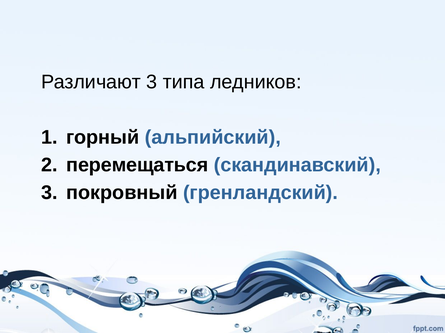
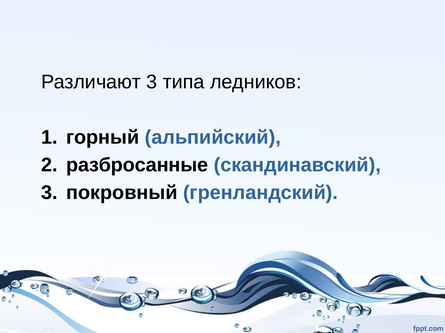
перемещаться: перемещаться -> разбросанные
